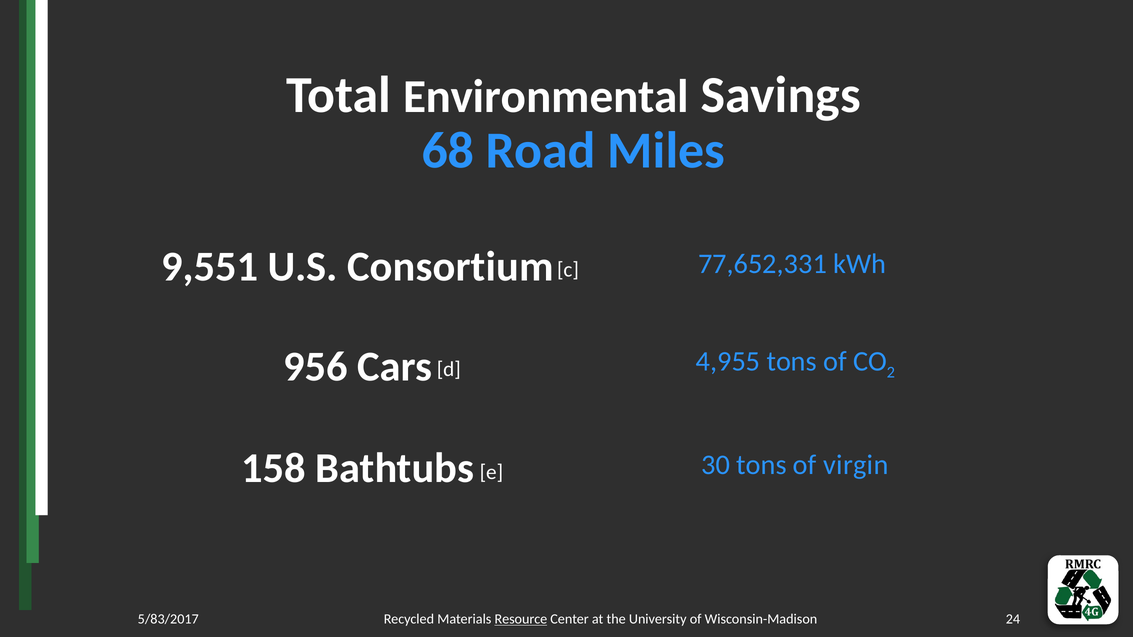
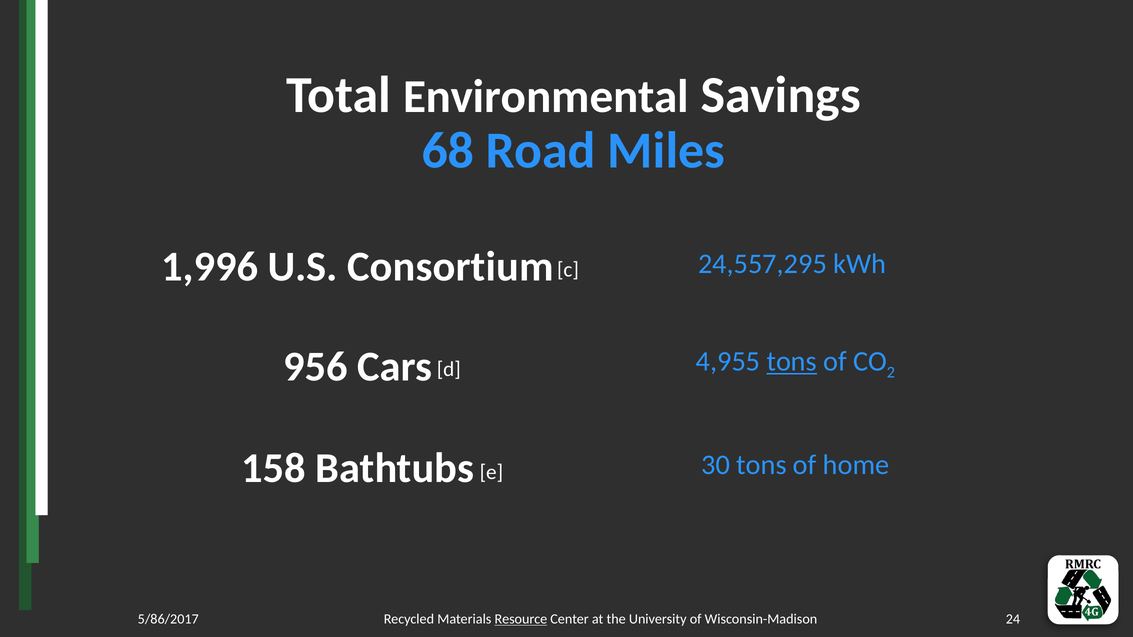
9,551: 9,551 -> 1,996
77,652,331: 77,652,331 -> 24,557,295
tons at (792, 362) underline: none -> present
virgin: virgin -> home
5/83/2017: 5/83/2017 -> 5/86/2017
